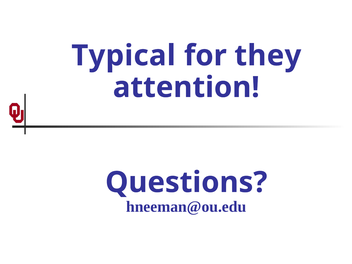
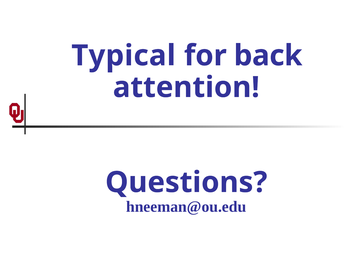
they: they -> back
